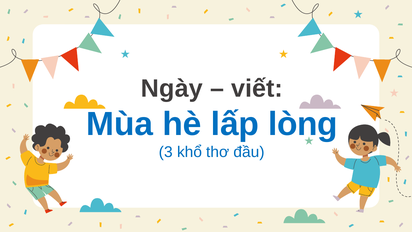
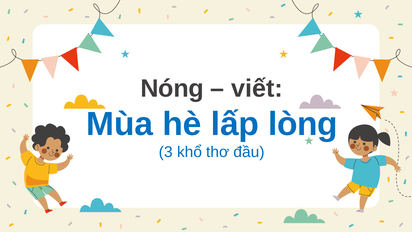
Ngày: Ngày -> Nóng
